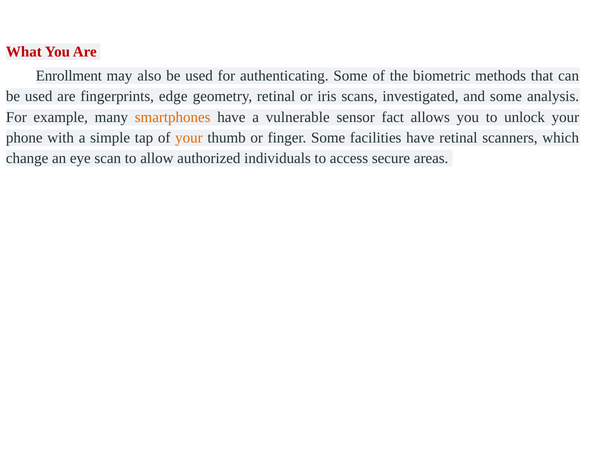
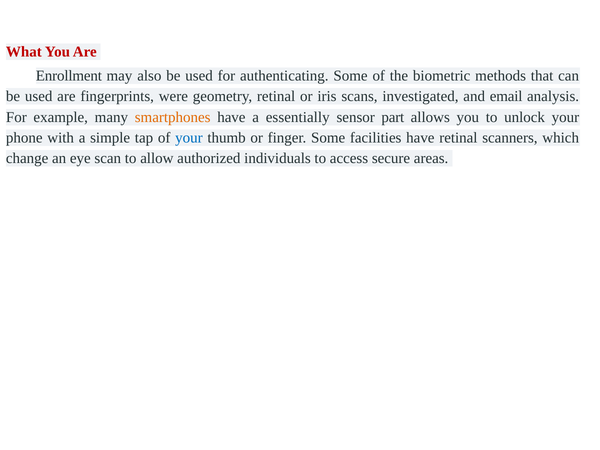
edge: edge -> were
and some: some -> email
vulnerable: vulnerable -> essentially
fact: fact -> part
your at (189, 138) colour: orange -> blue
